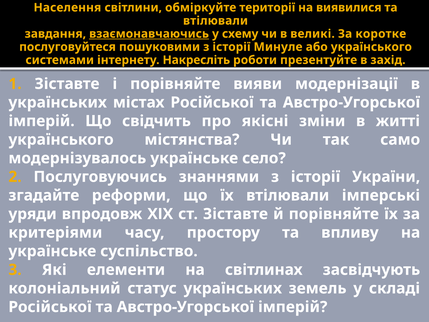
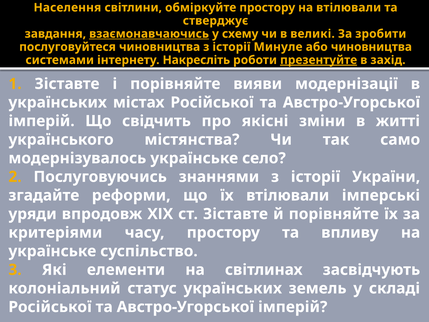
обміркуйте території: території -> простору
на виявилися: виявилися -> втілювали
втілювали at (215, 21): втілювали -> стверджує
коротке: коротке -> зробити
послуговуйтеся пошуковими: пошуковими -> чиновництва
або українського: українського -> чиновництва
презентуйте underline: none -> present
